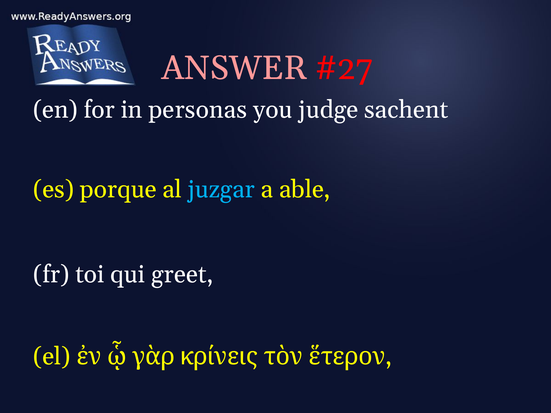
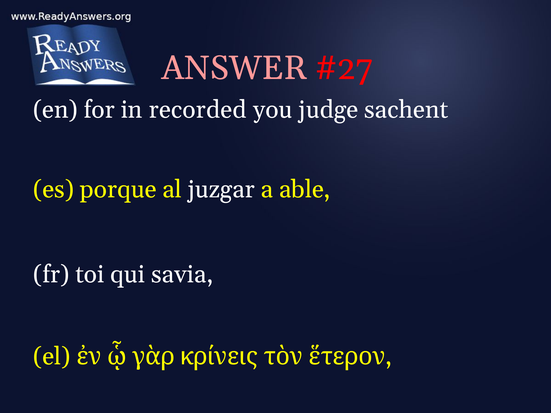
personas: personas -> recorded
juzgar colour: light blue -> white
greet: greet -> savia
